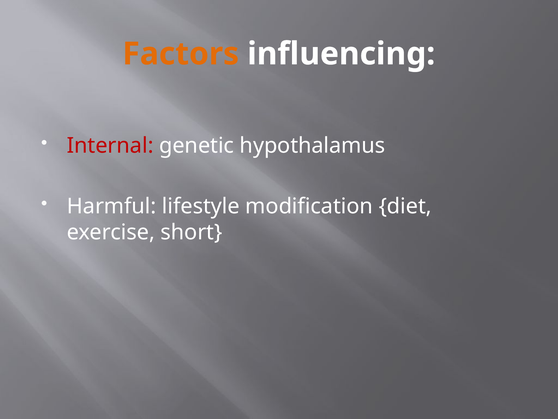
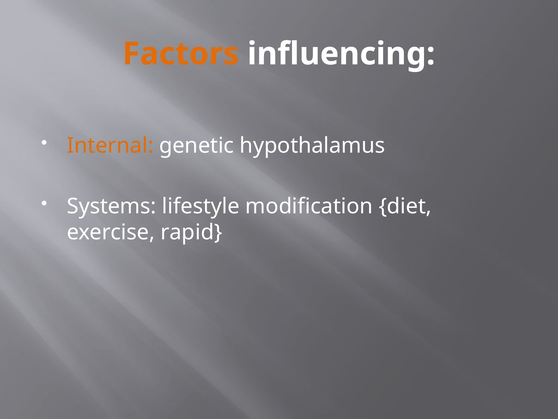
Internal colour: red -> orange
Harmful: Harmful -> Systems
short: short -> rapid
